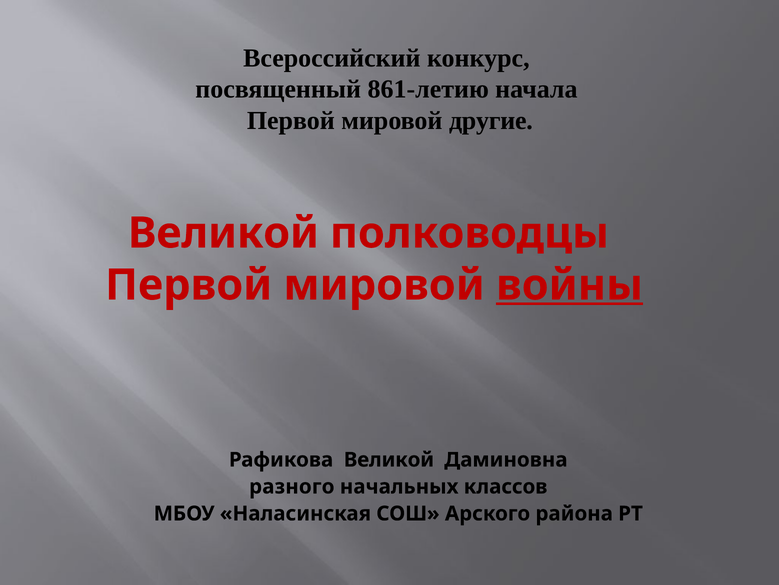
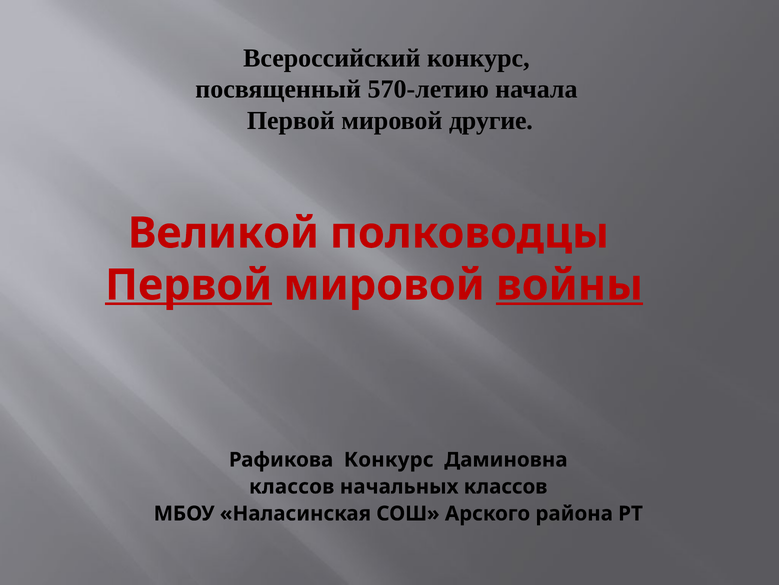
861-летию: 861-летию -> 570-летию
Первой at (189, 285) underline: none -> present
Рафикова Великой: Великой -> Конкурс
разного at (292, 486): разного -> классов
